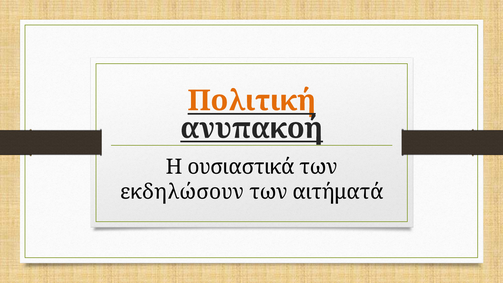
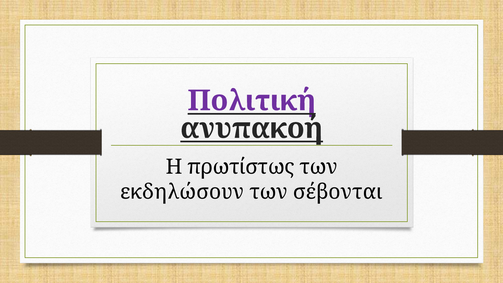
Πολιτική colour: orange -> purple
ουσιαστικά: ουσιαστικά -> πρωτίστως
αιτήματά: αιτήματά -> σέβονται
